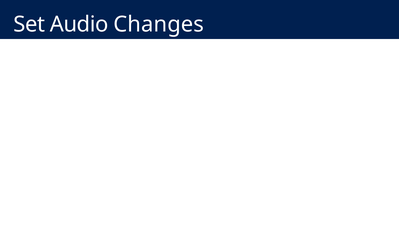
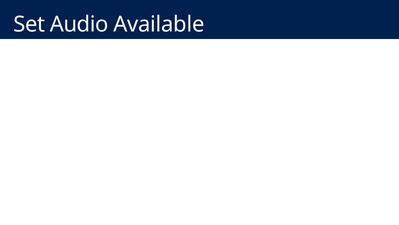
Changes: Changes -> Available
